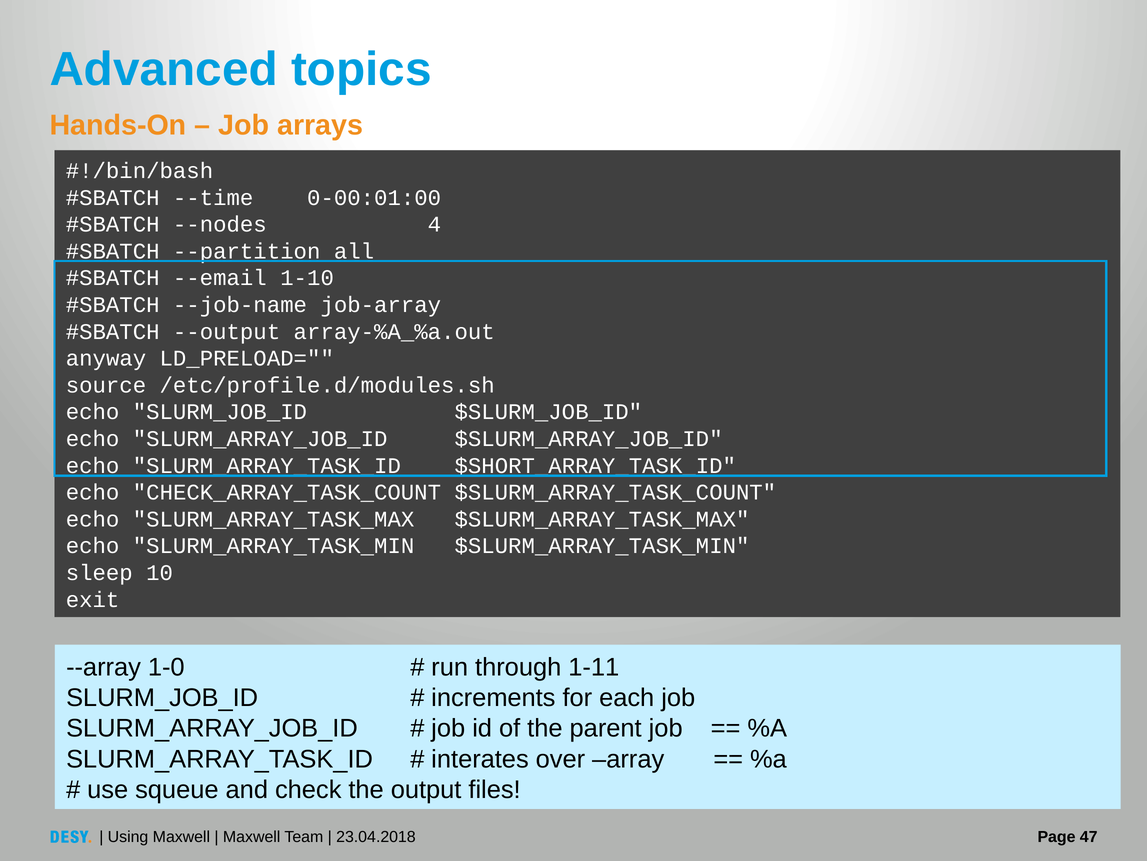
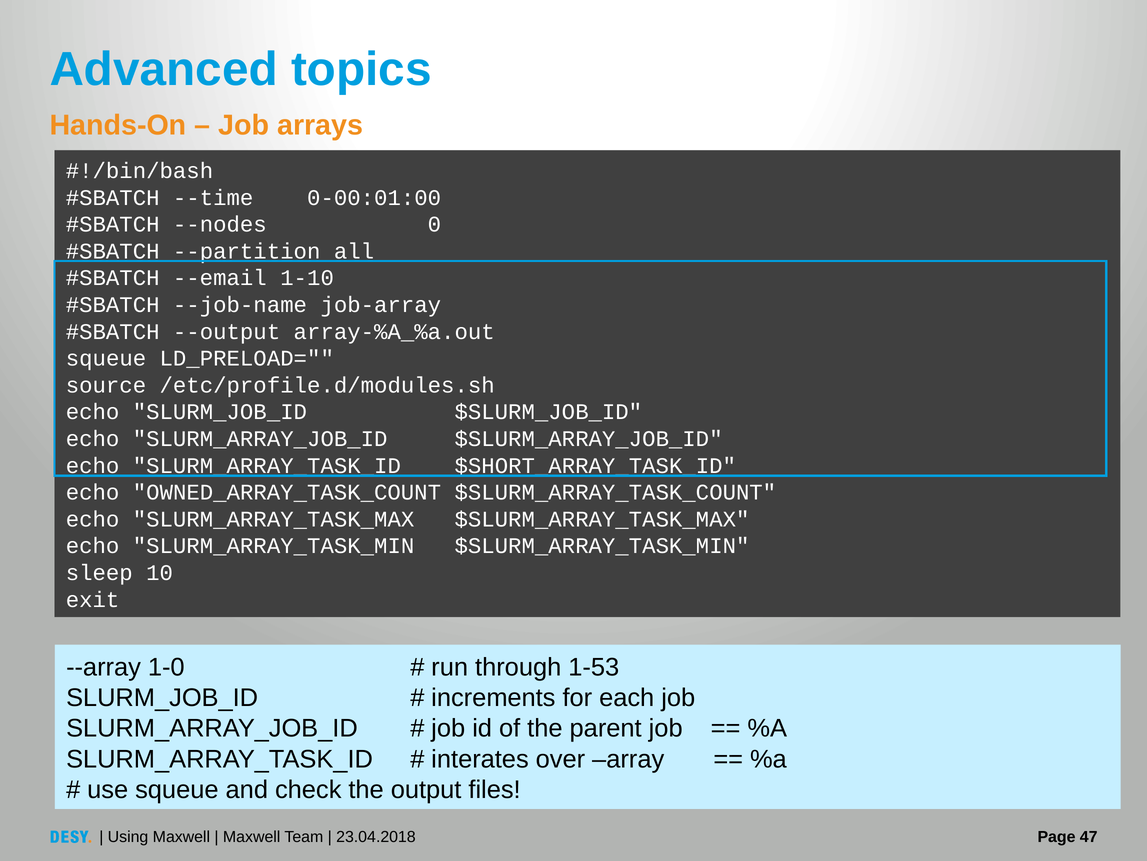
4: 4 -> 0
anyway at (106, 358): anyway -> squeue
CHECK_ARRAY_TASK_COUNT: CHECK_ARRAY_TASK_COUNT -> OWNED_ARRAY_TASK_COUNT
1-11: 1-11 -> 1-53
